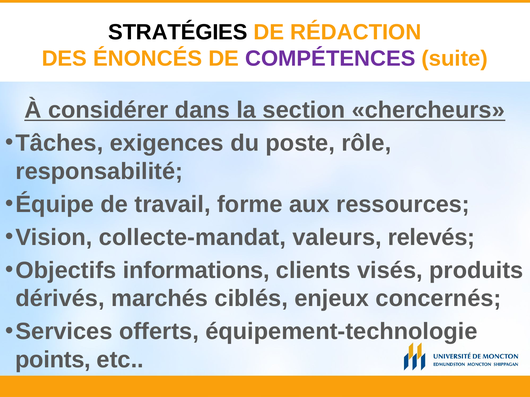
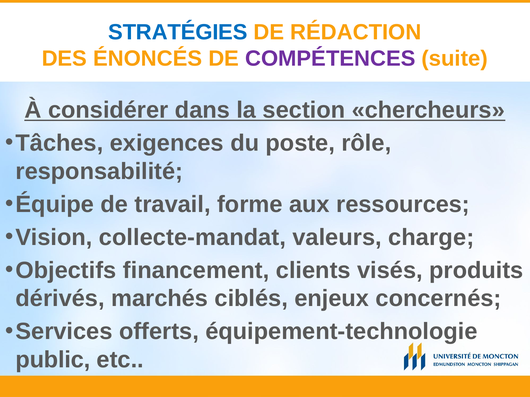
STRATÉGIES colour: black -> blue
relevés: relevés -> charge
informations: informations -> financement
points: points -> public
